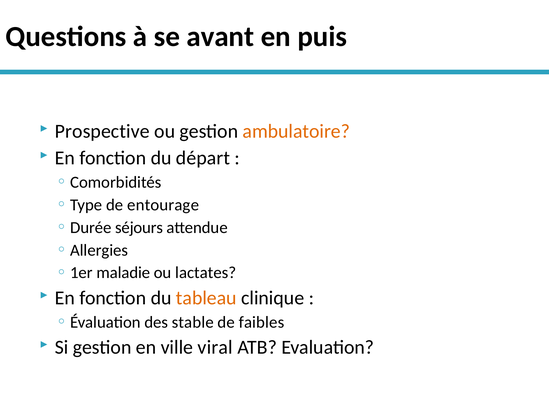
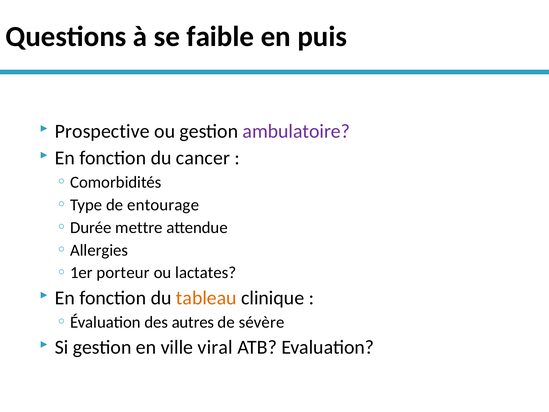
avant: avant -> faible
ambulatoire colour: orange -> purple
départ: départ -> cancer
séjours: séjours -> mettre
maladie: maladie -> porteur
stable: stable -> autres
faibles: faibles -> sévère
